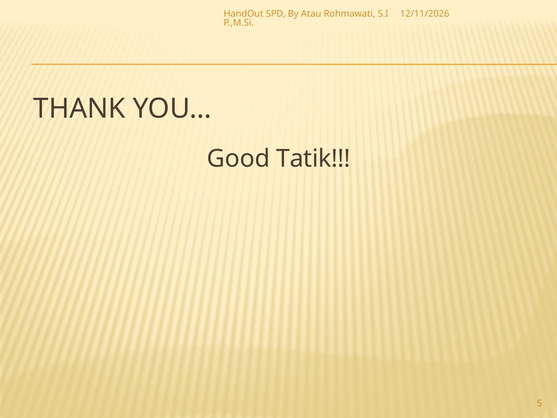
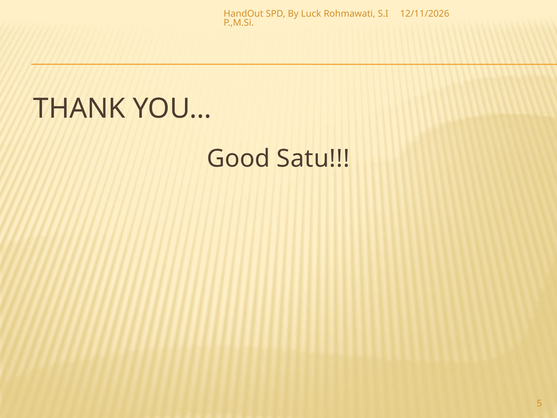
Atau: Atau -> Luck
Tatik: Tatik -> Satu
